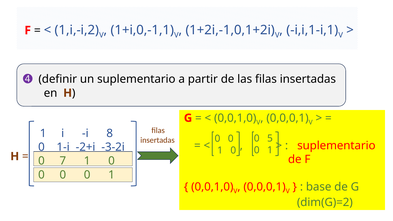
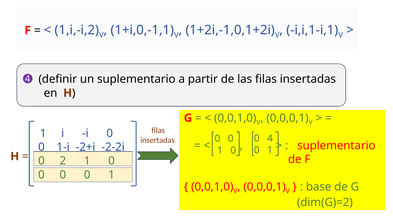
i 8: 8 -> 0
5: 5 -> 4
-3-2i: -3-2i -> -2-2i
7: 7 -> 2
